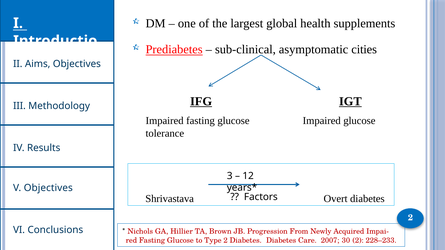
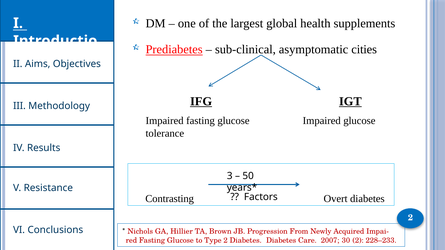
12: 12 -> 50
V Objectives: Objectives -> Resistance
Shrivastava: Shrivastava -> Contrasting
